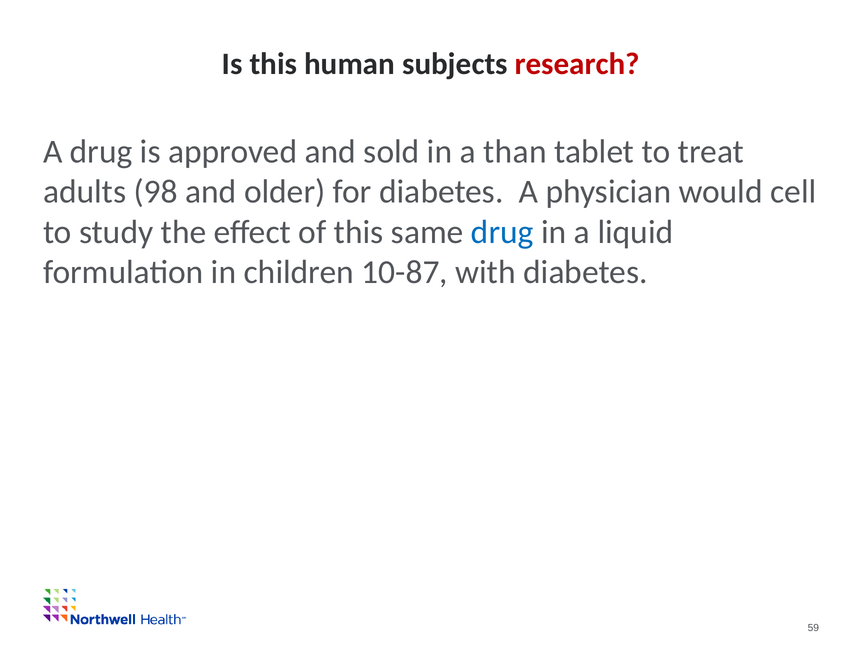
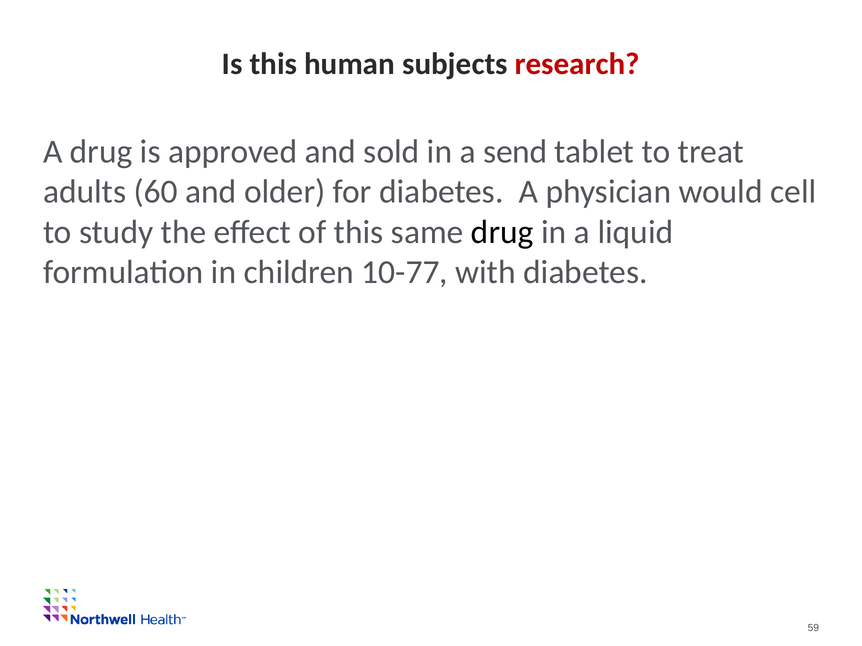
than: than -> send
98: 98 -> 60
drug at (502, 232) colour: blue -> black
10-87: 10-87 -> 10-77
